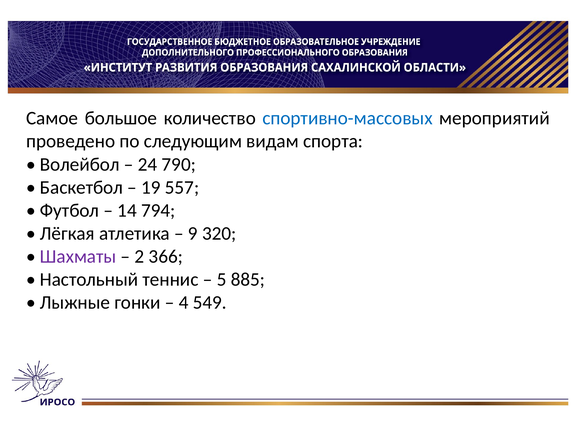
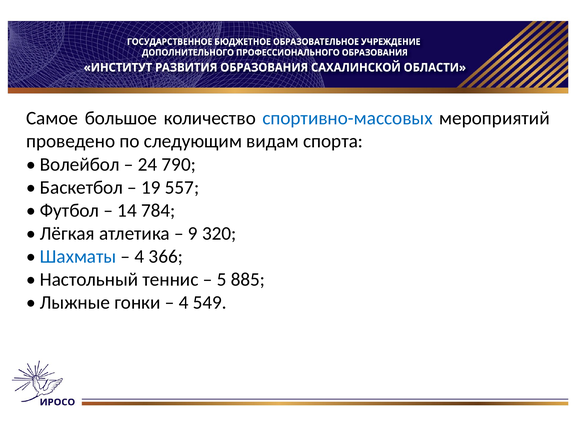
794: 794 -> 784
Шахматы colour: purple -> blue
2 at (139, 257): 2 -> 4
